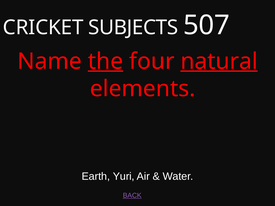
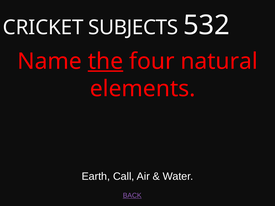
507: 507 -> 532
natural underline: present -> none
Yuri: Yuri -> Call
